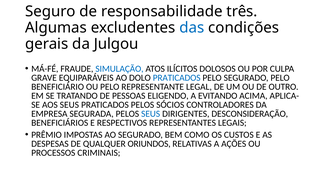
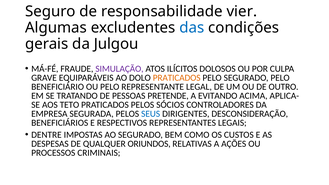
três: três -> vier
SIMULAÇÃO colour: blue -> purple
PRATICADOS at (177, 78) colour: blue -> orange
ELIGENDO: ELIGENDO -> PRETENDE
AOS SEUS: SEUS -> TETO
PRÊMIO: PRÊMIO -> DENTRE
